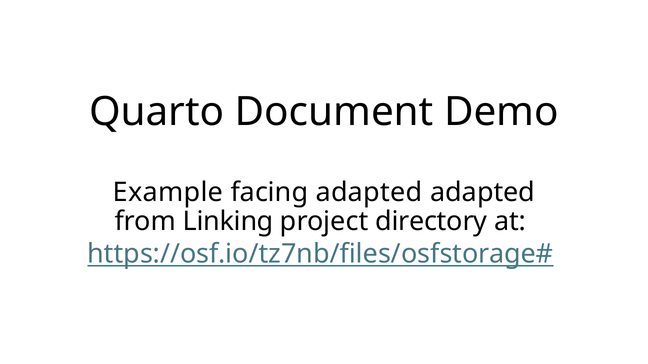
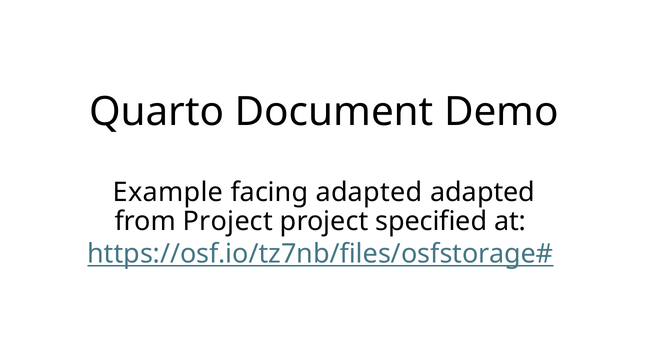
from Linking: Linking -> Project
directory: directory -> specified
